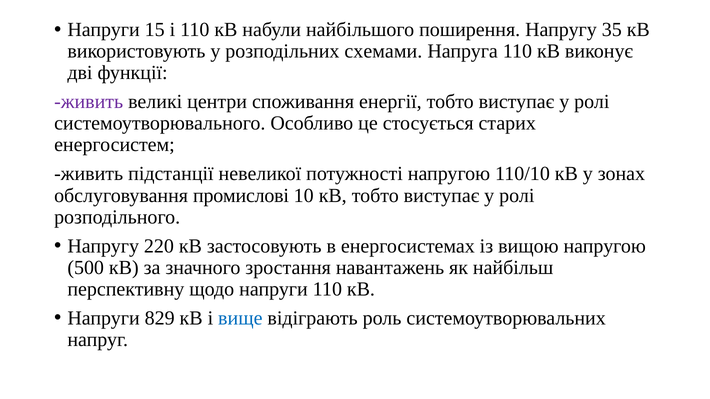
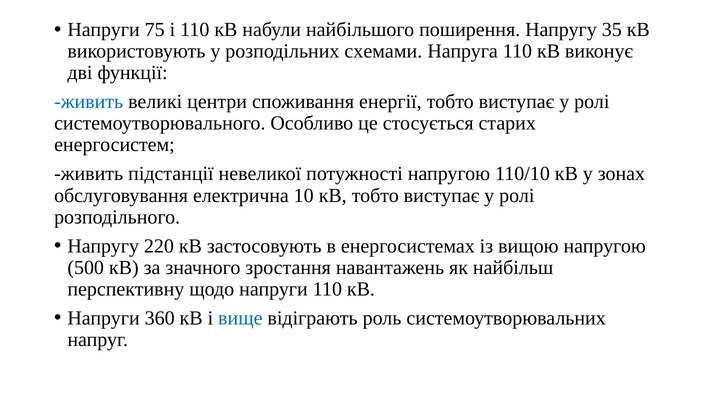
15: 15 -> 75
живить at (89, 102) colour: purple -> blue
промислові: промислові -> електрична
829: 829 -> 360
